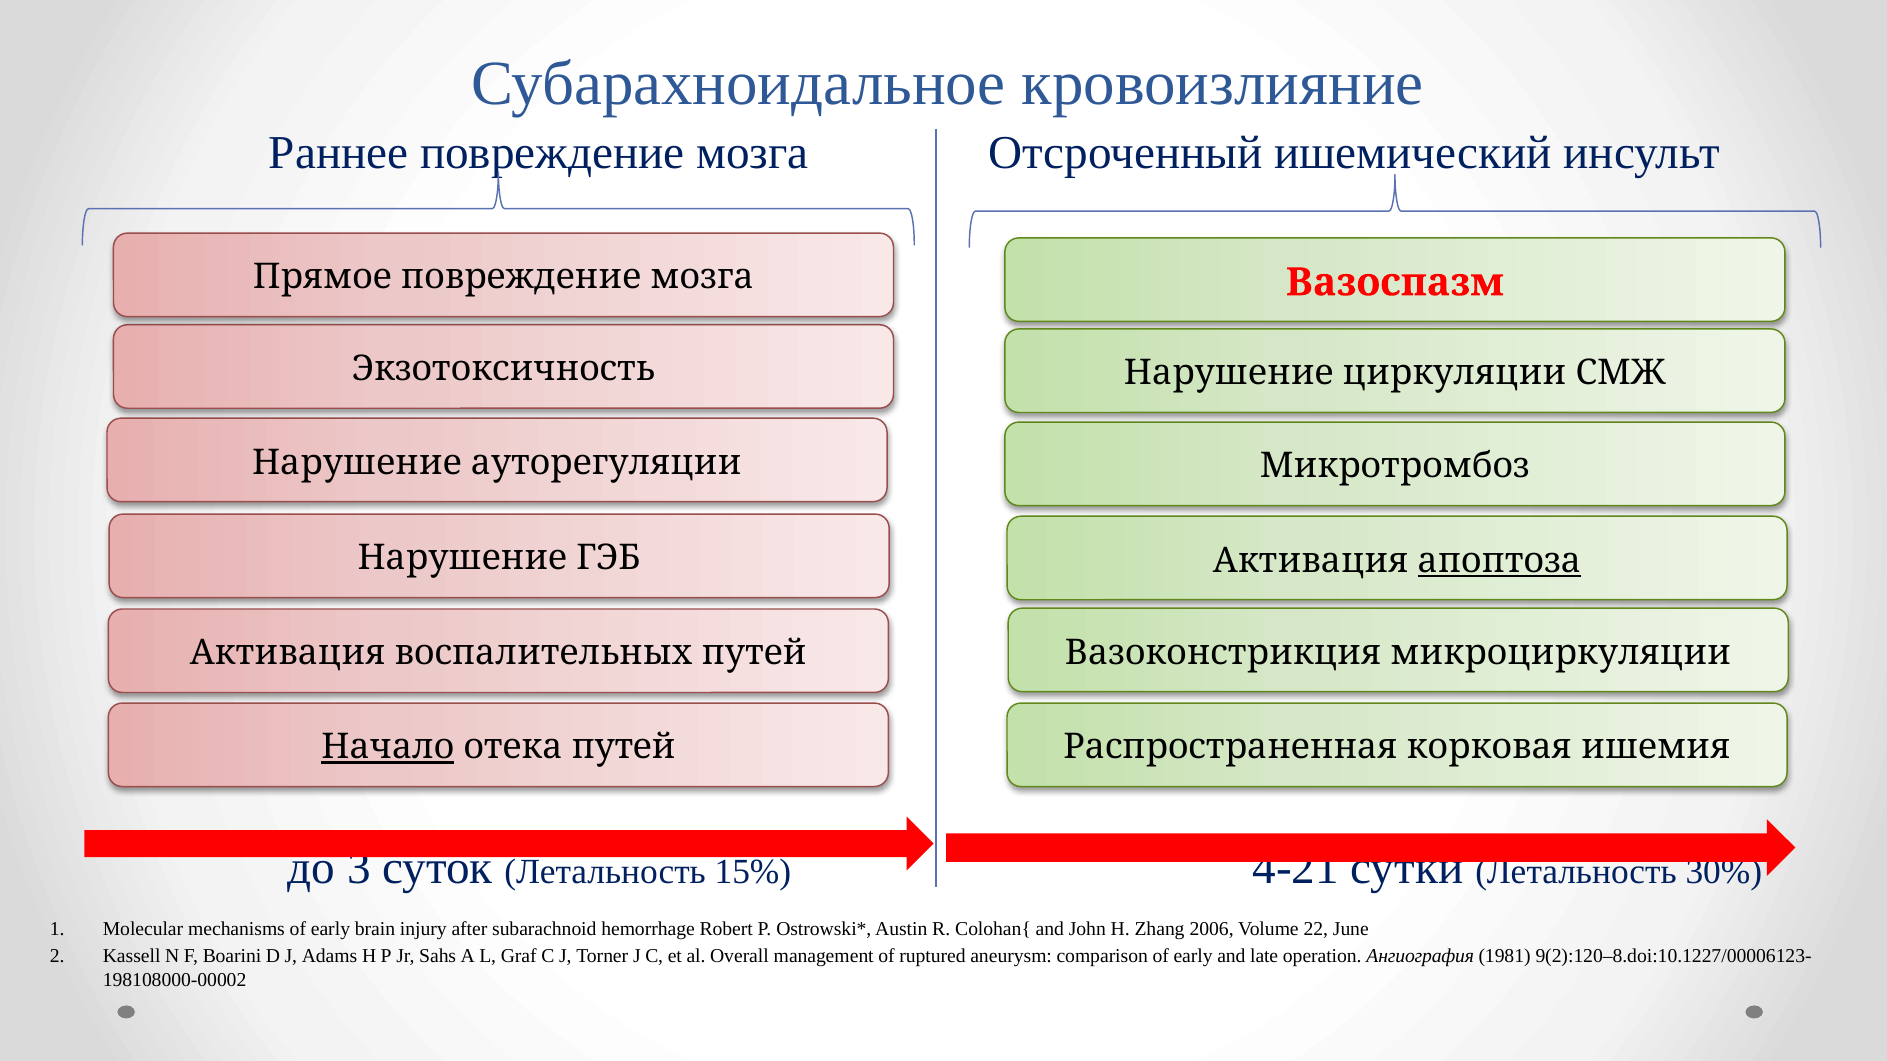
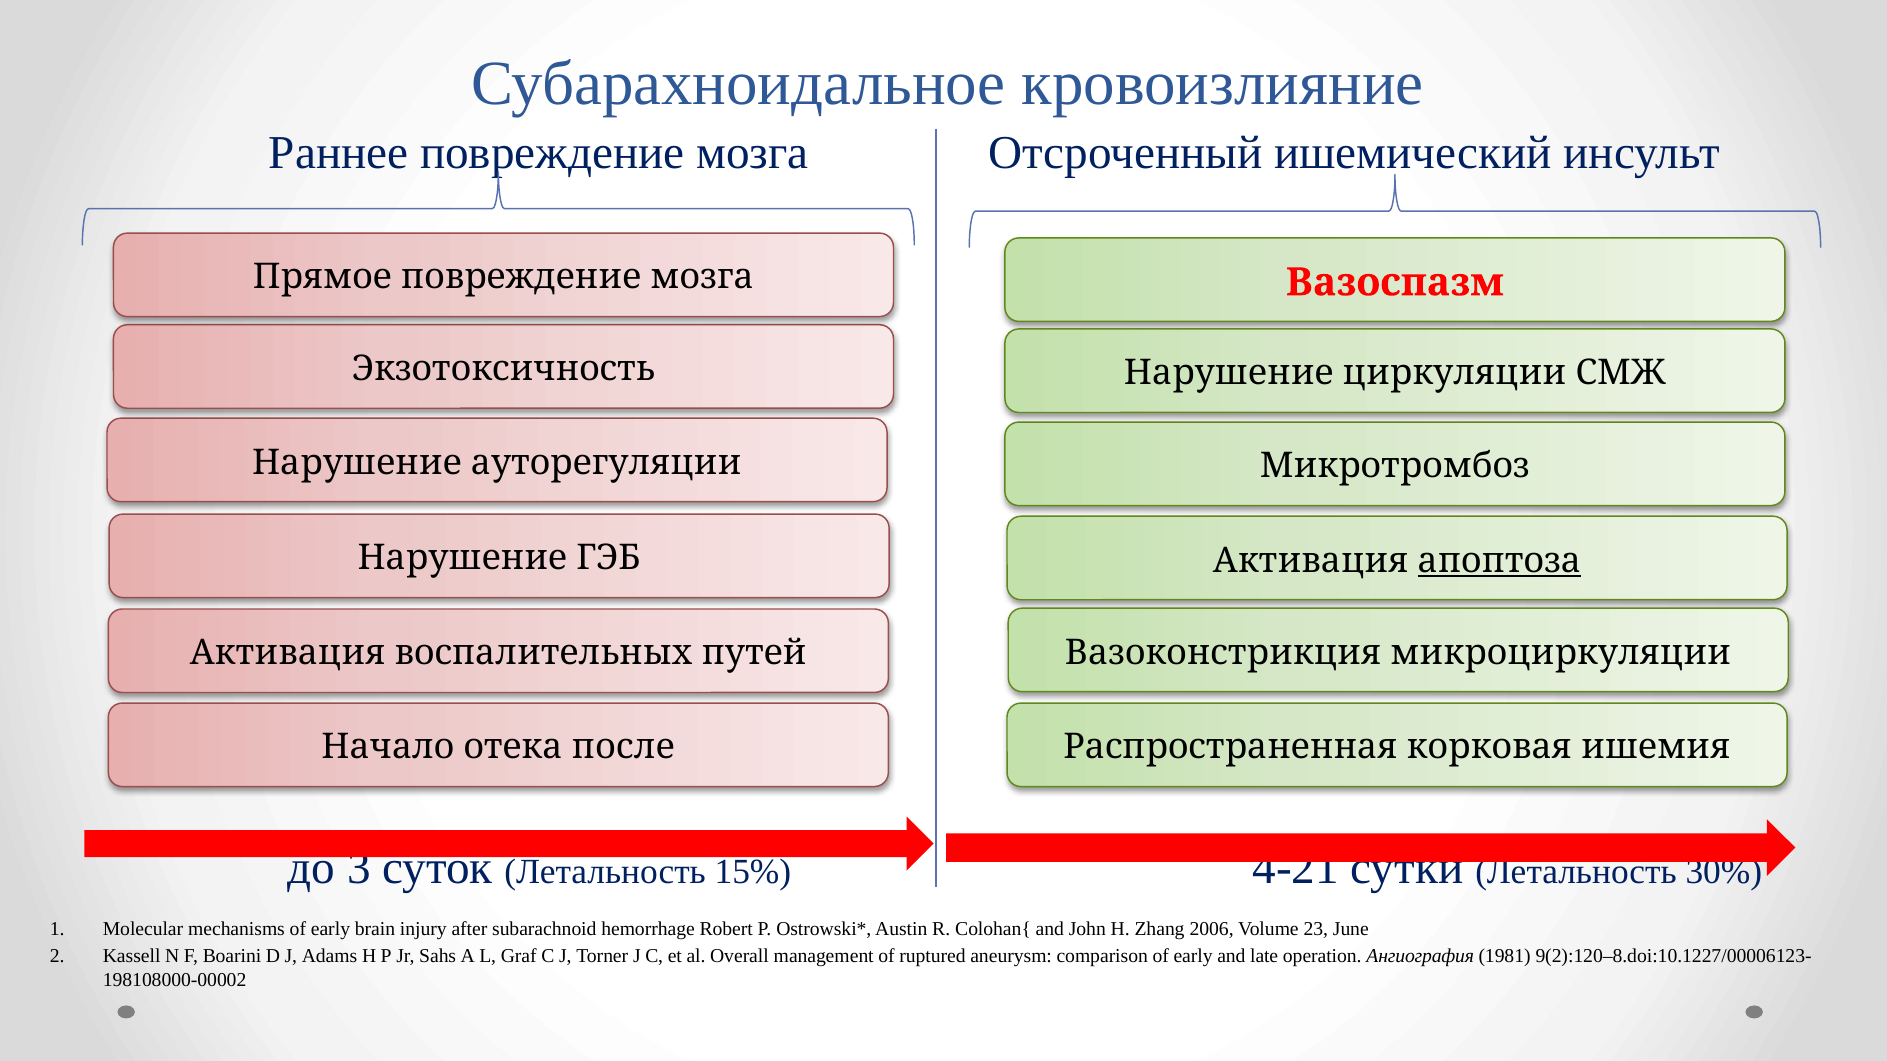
Начало underline: present -> none
отека путей: путей -> после
22: 22 -> 23
